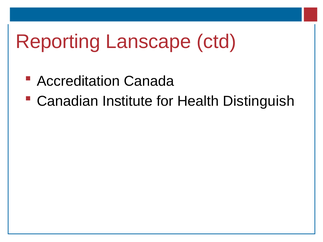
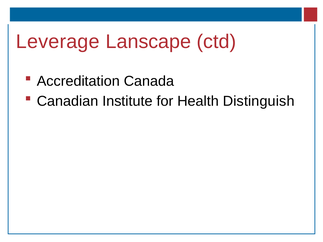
Reporting: Reporting -> Leverage
